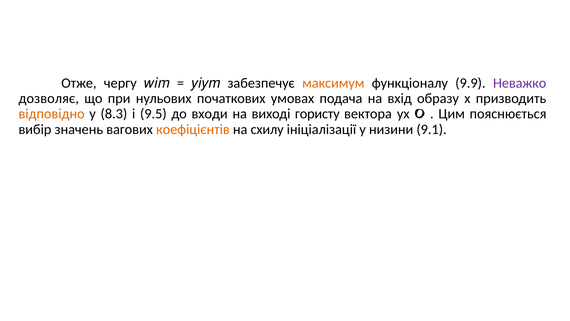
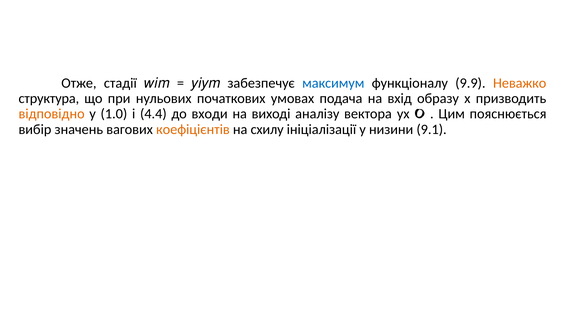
чергу: чергу -> стадії
максимум colour: orange -> blue
Неважко colour: purple -> orange
дозволяє: дозволяє -> структура
8.3: 8.3 -> 1.0
9.5: 9.5 -> 4.4
гористу: гористу -> аналізу
